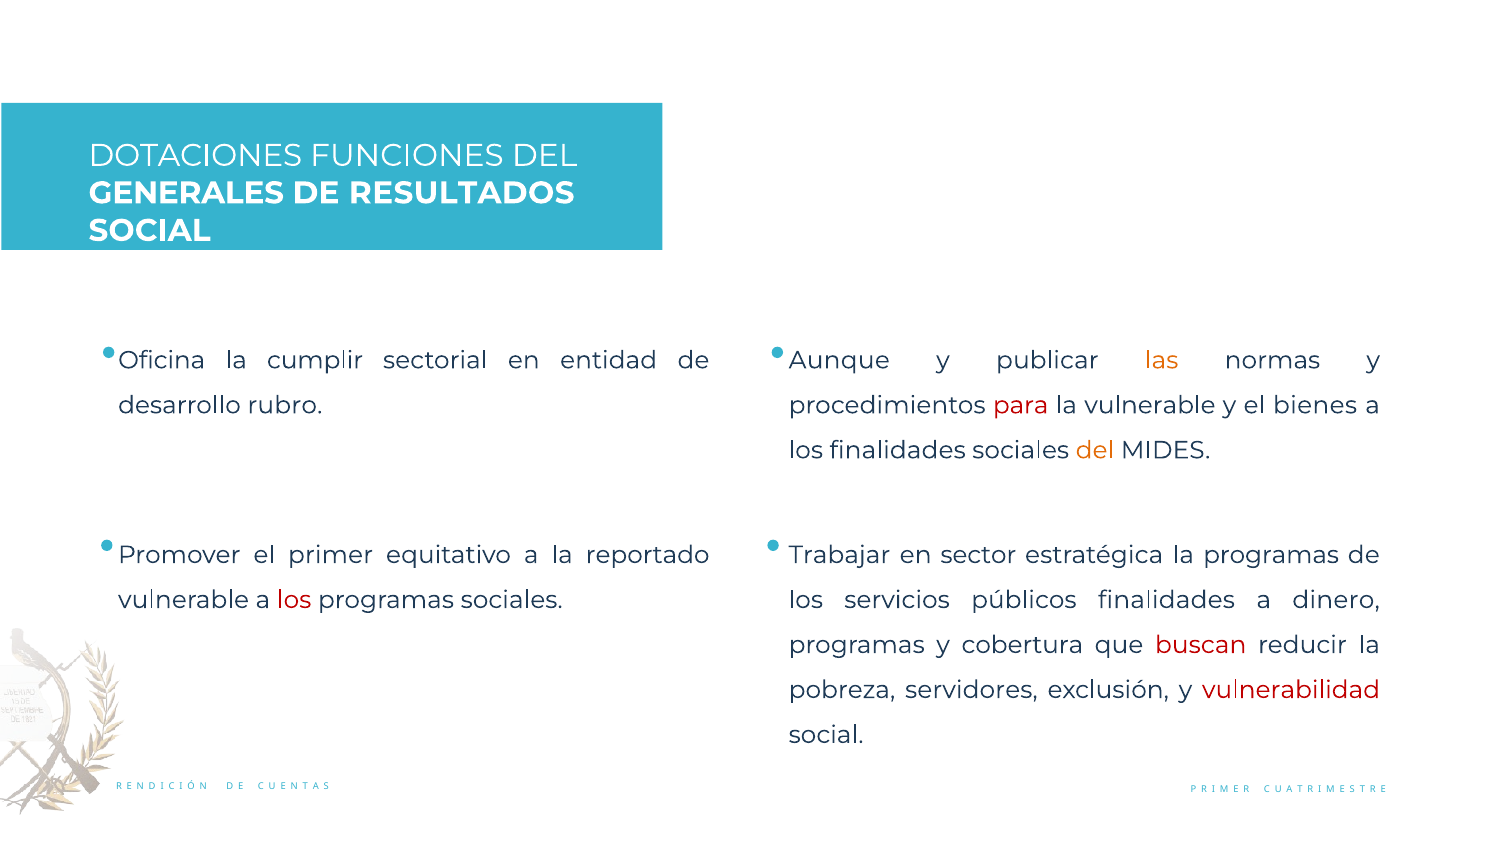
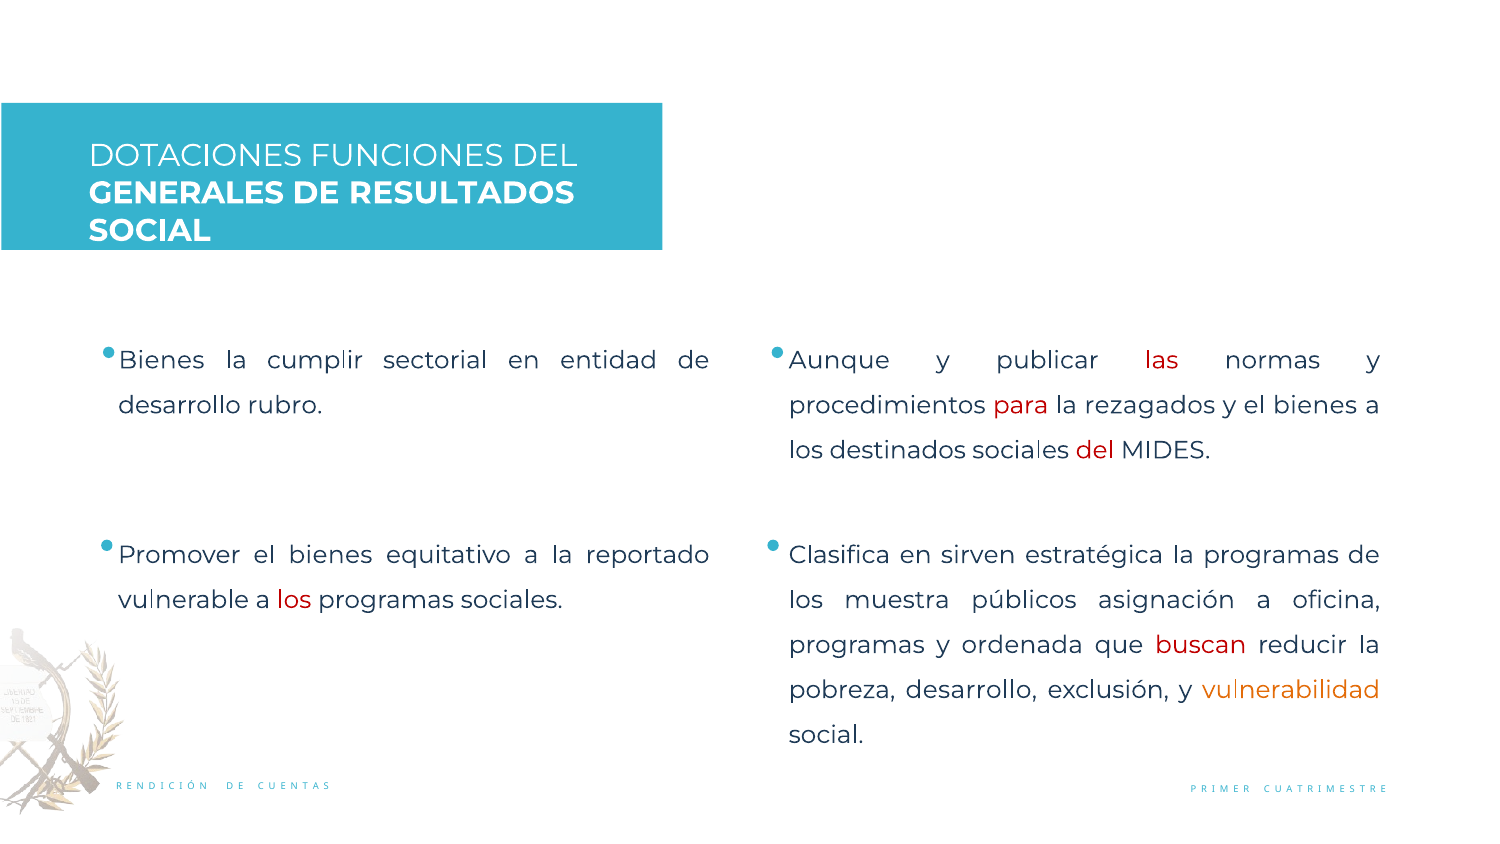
Oficina at (162, 360): Oficina -> Bienes
las colour: orange -> red
la vulnerable: vulnerable -> rezagados
los finalidades: finalidades -> destinados
del at (1095, 450) colour: orange -> red
Promover el primer: primer -> bienes
Trabajar: Trabajar -> Clasifica
sector: sector -> sirven
servicios: servicios -> muestra
públicos finalidades: finalidades -> asignación
dinero: dinero -> oficina
cobertura: cobertura -> ordenada
pobreza servidores: servidores -> desarrollo
vulnerabilidad colour: red -> orange
